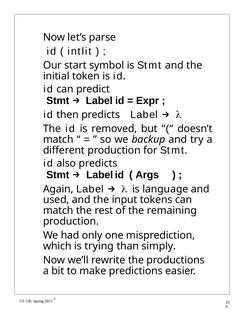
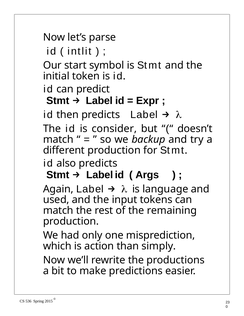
removed: removed -> consider
trying: trying -> action
